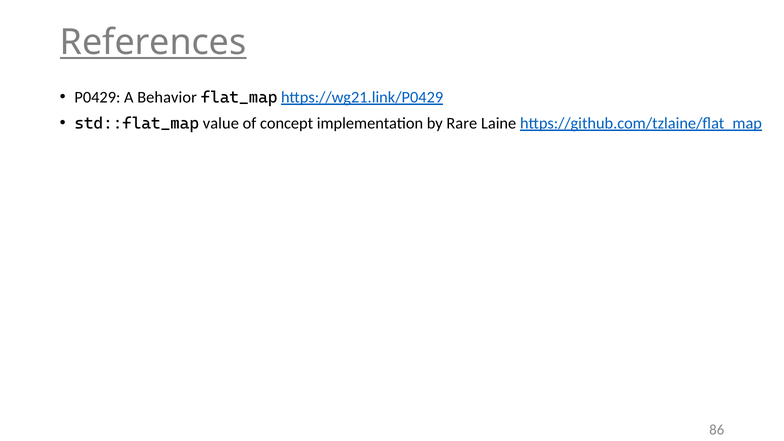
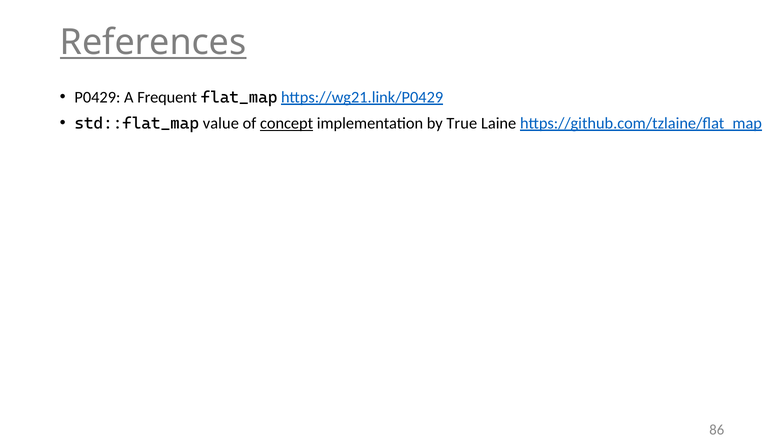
Behavior: Behavior -> Frequent
concept underline: none -> present
Rare: Rare -> True
